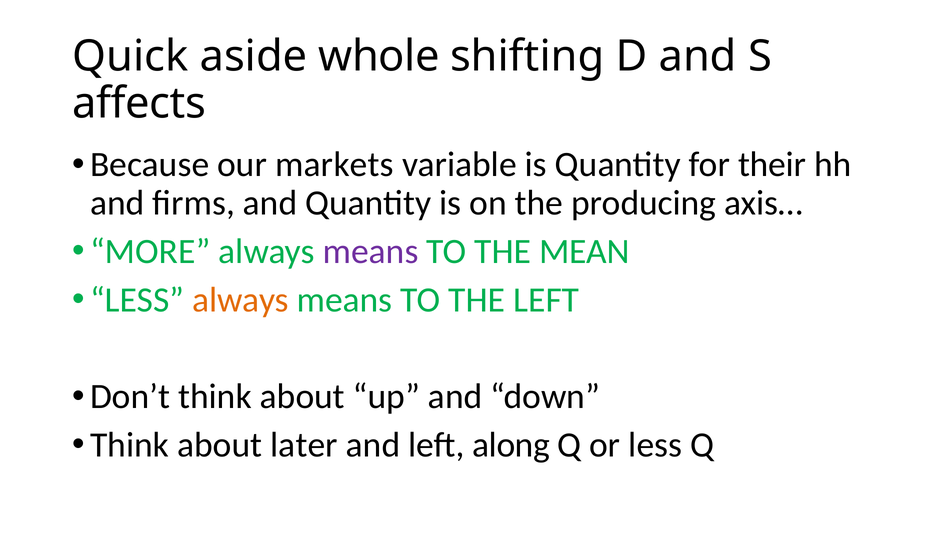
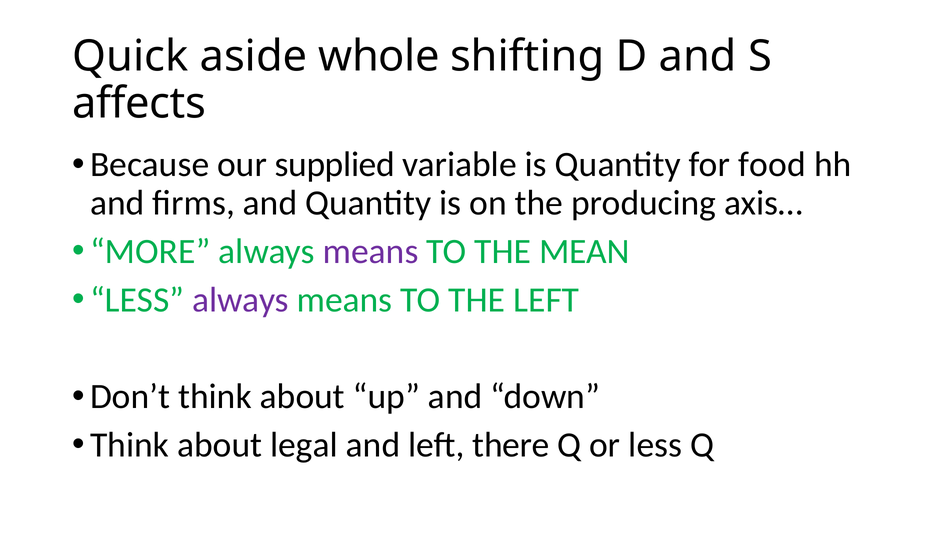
markets: markets -> supplied
their: their -> food
always at (241, 300) colour: orange -> purple
later: later -> legal
along: along -> there
